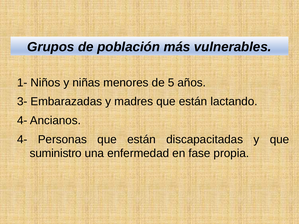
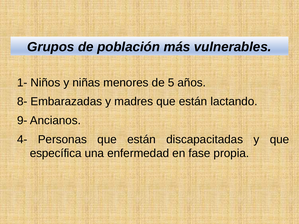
3-: 3- -> 8-
4- at (22, 121): 4- -> 9-
suministro: suministro -> específica
